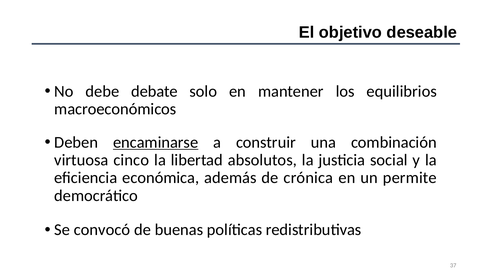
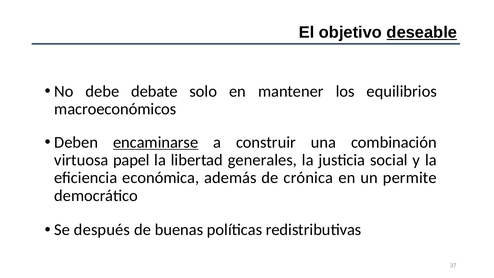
deseable underline: none -> present
cinco: cinco -> papel
absolutos: absolutos -> generales
convocó: convocó -> después
